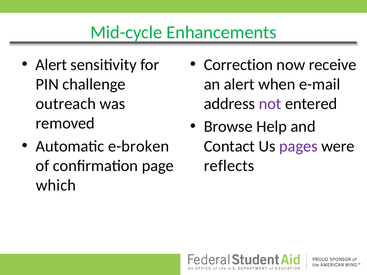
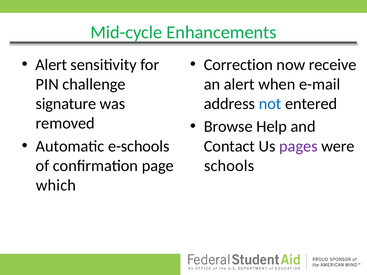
outreach: outreach -> signature
not colour: purple -> blue
e-broken: e-broken -> e-schools
reflects: reflects -> schools
